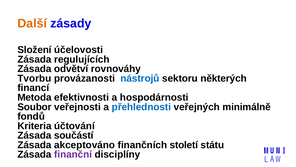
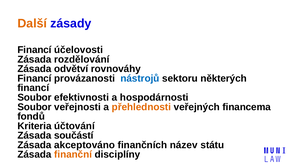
Složení at (34, 50): Složení -> Financí
regulujících: regulujících -> rozdělování
Tvorbu at (34, 78): Tvorbu -> Financí
Metoda at (34, 97): Metoda -> Soubor
přehlednosti colour: blue -> orange
minimálně: minimálně -> financema
století: století -> název
finanční colour: purple -> orange
